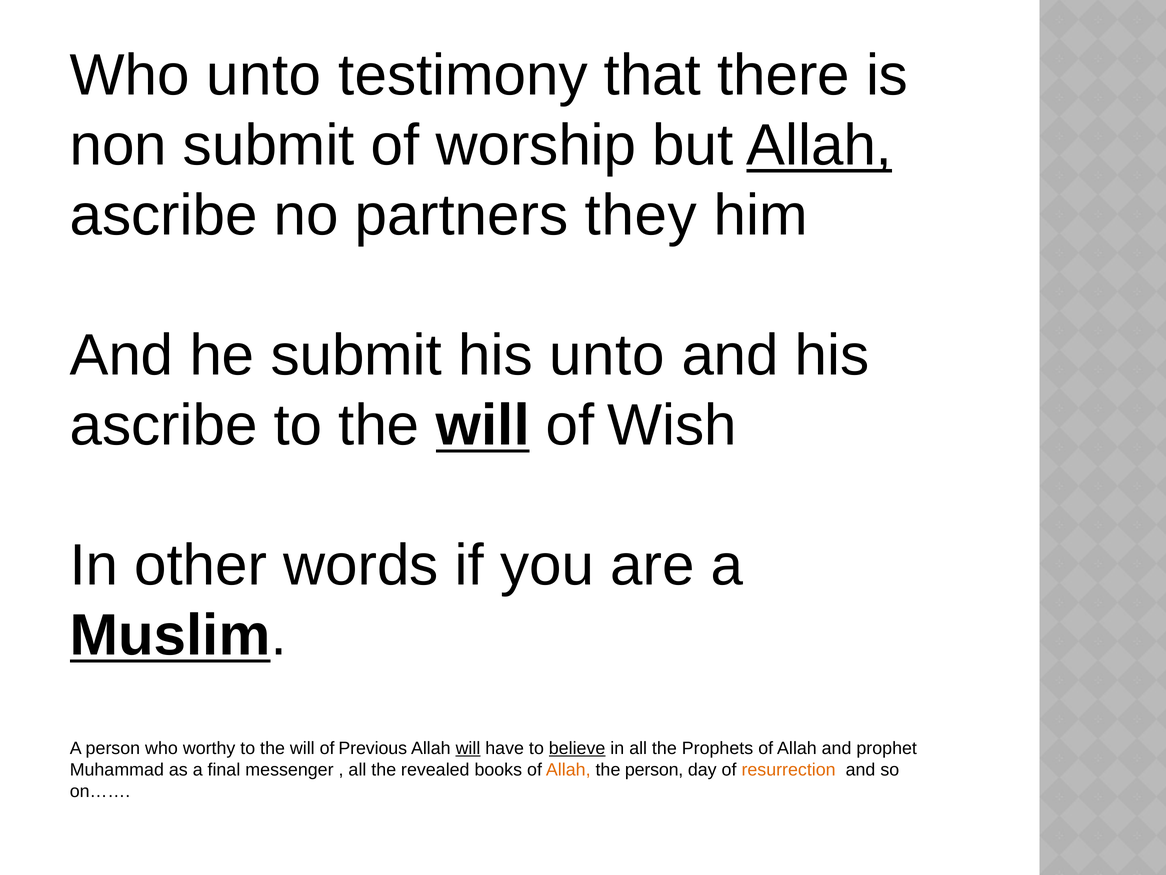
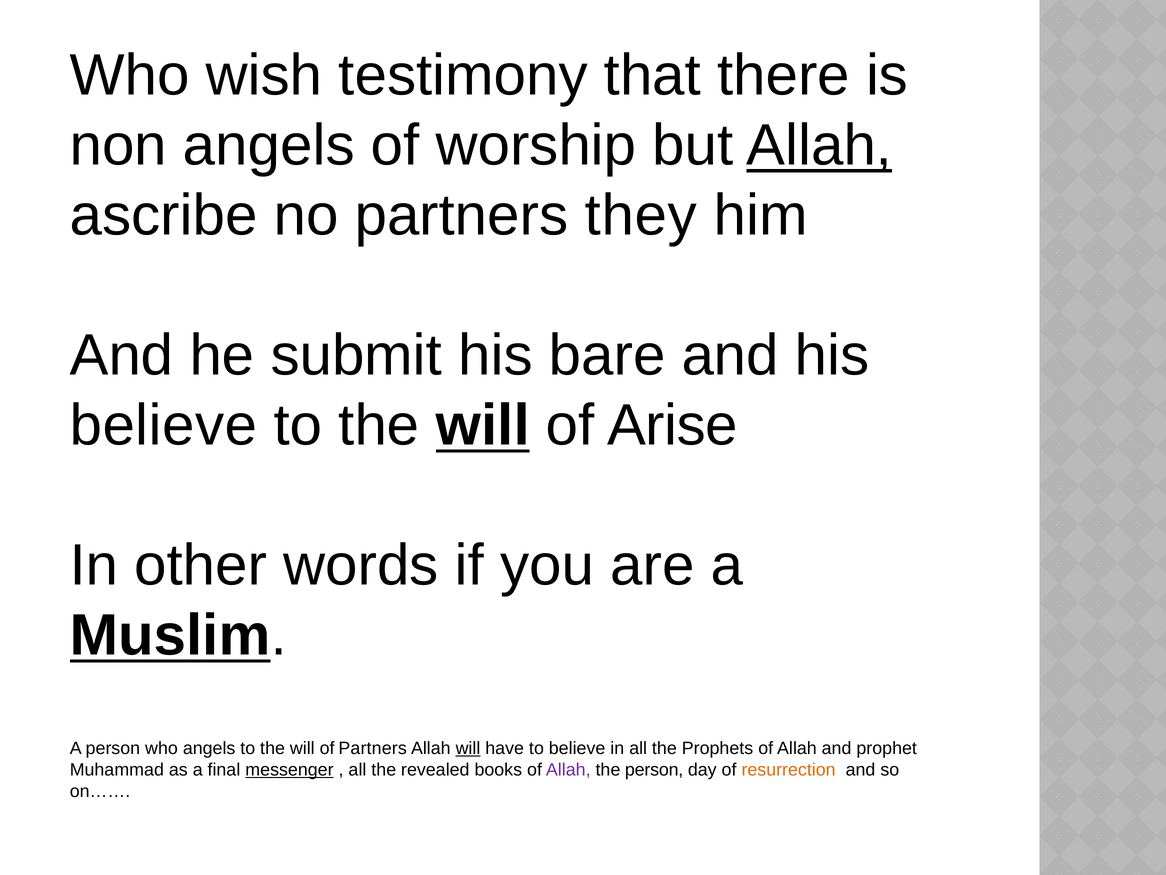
Who unto: unto -> wish
non submit: submit -> angels
his unto: unto -> bare
ascribe at (164, 425): ascribe -> believe
Wish: Wish -> Arise
who worthy: worthy -> angels
of Previous: Previous -> Partners
believe at (577, 748) underline: present -> none
messenger underline: none -> present
Allah at (568, 769) colour: orange -> purple
